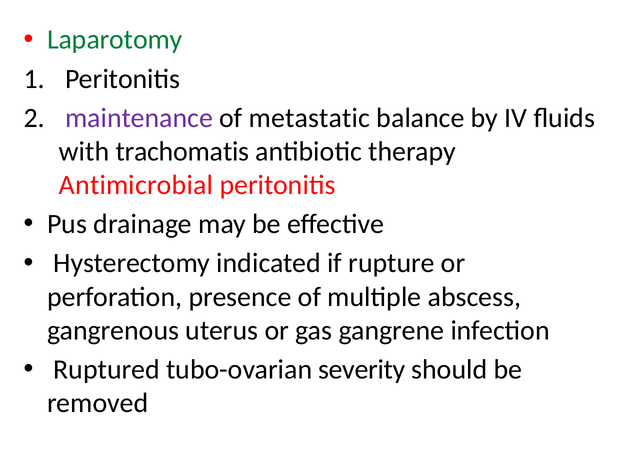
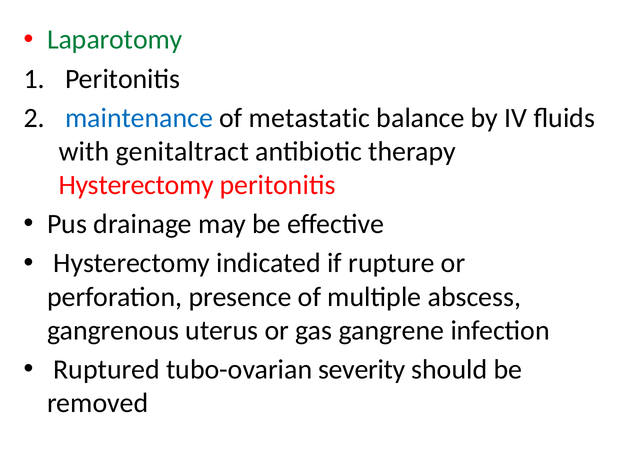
maintenance colour: purple -> blue
trachomatis: trachomatis -> genitaltract
Antimicrobial at (136, 185): Antimicrobial -> Hysterectomy
